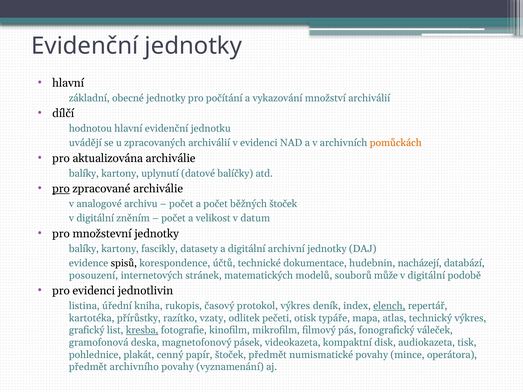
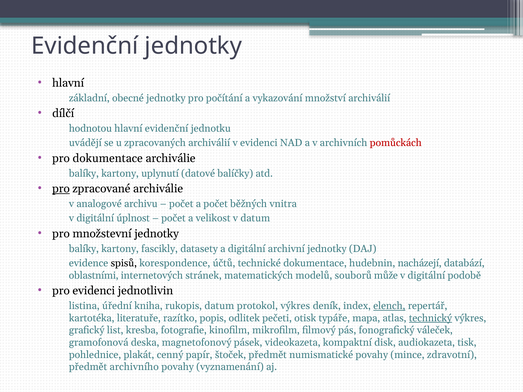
pomůckách colour: orange -> red
pro aktualizována: aktualizována -> dokumentace
běžných štoček: štoček -> vnitra
zněním: zněním -> úplnost
posouzení: posouzení -> oblastními
rukopis časový: časový -> datum
přírůstky: přírůstky -> literatuře
vzaty: vzaty -> popis
technický underline: none -> present
kresba underline: present -> none
operátora: operátora -> zdravotní
